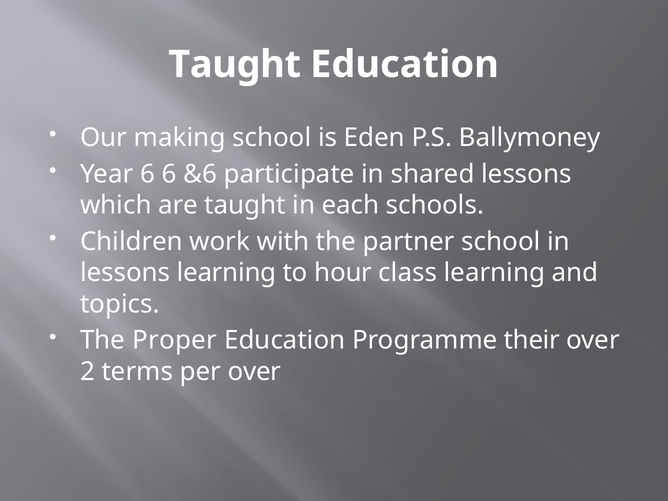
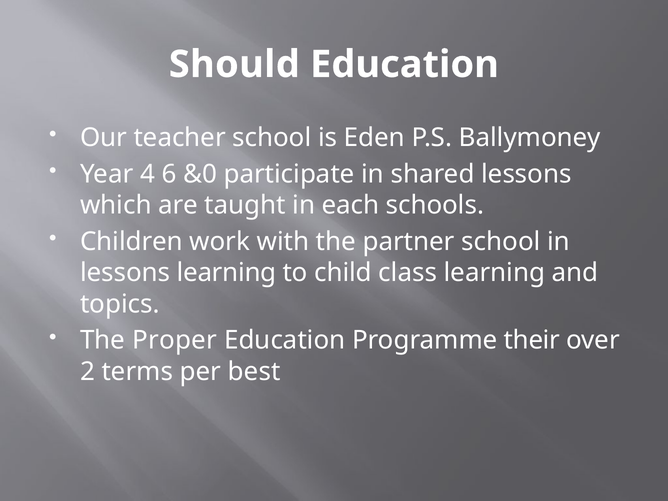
Taught at (235, 64): Taught -> Should
making: making -> teacher
Year 6: 6 -> 4
&6: &6 -> &0
hour: hour -> child
per over: over -> best
